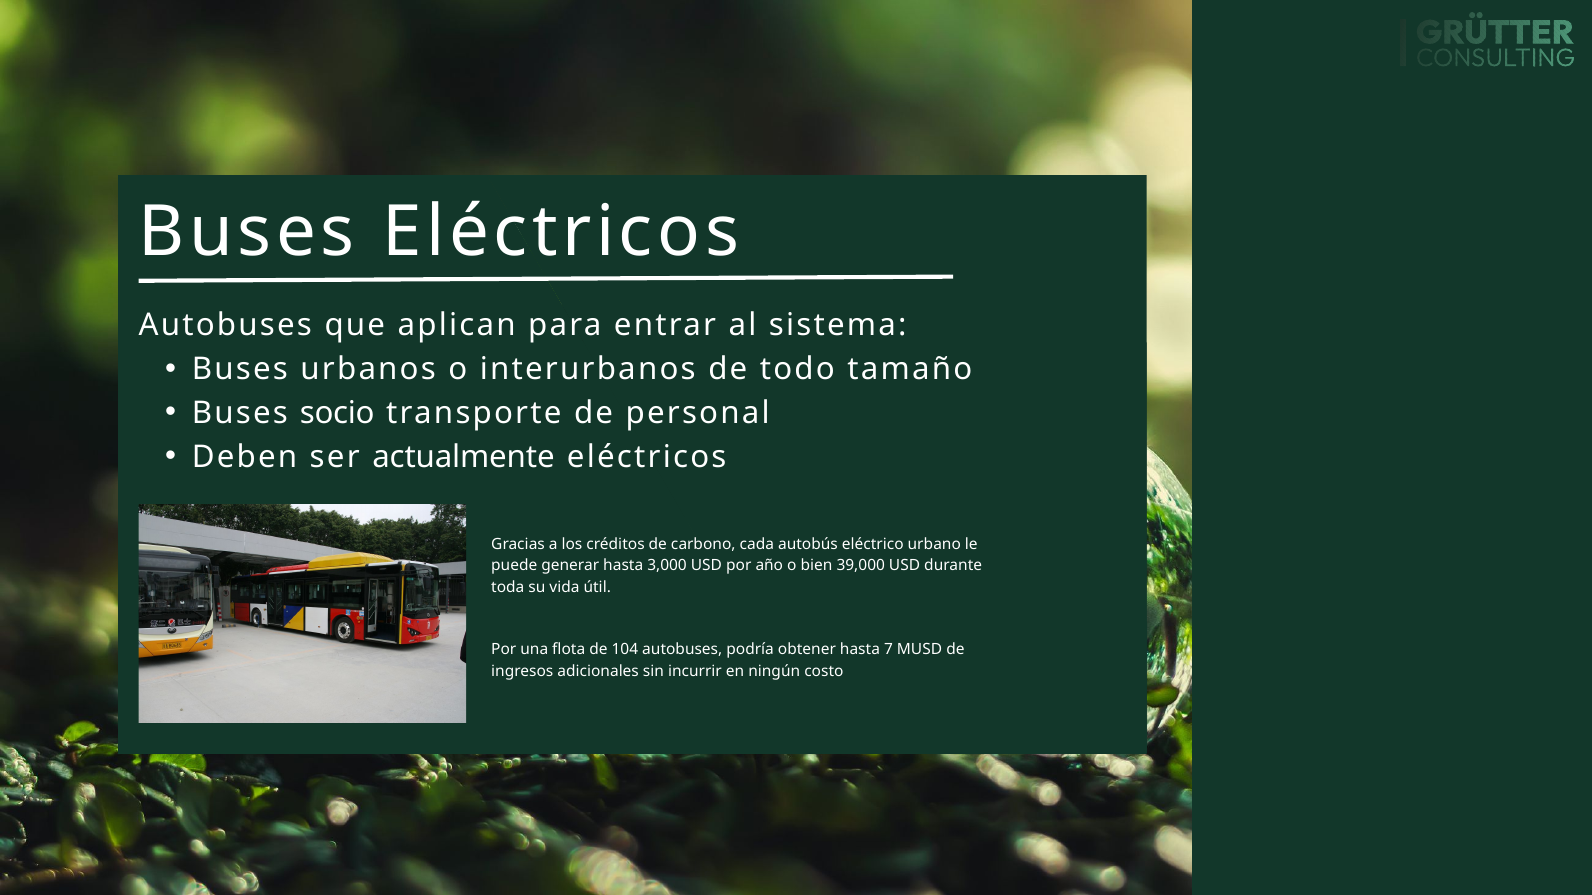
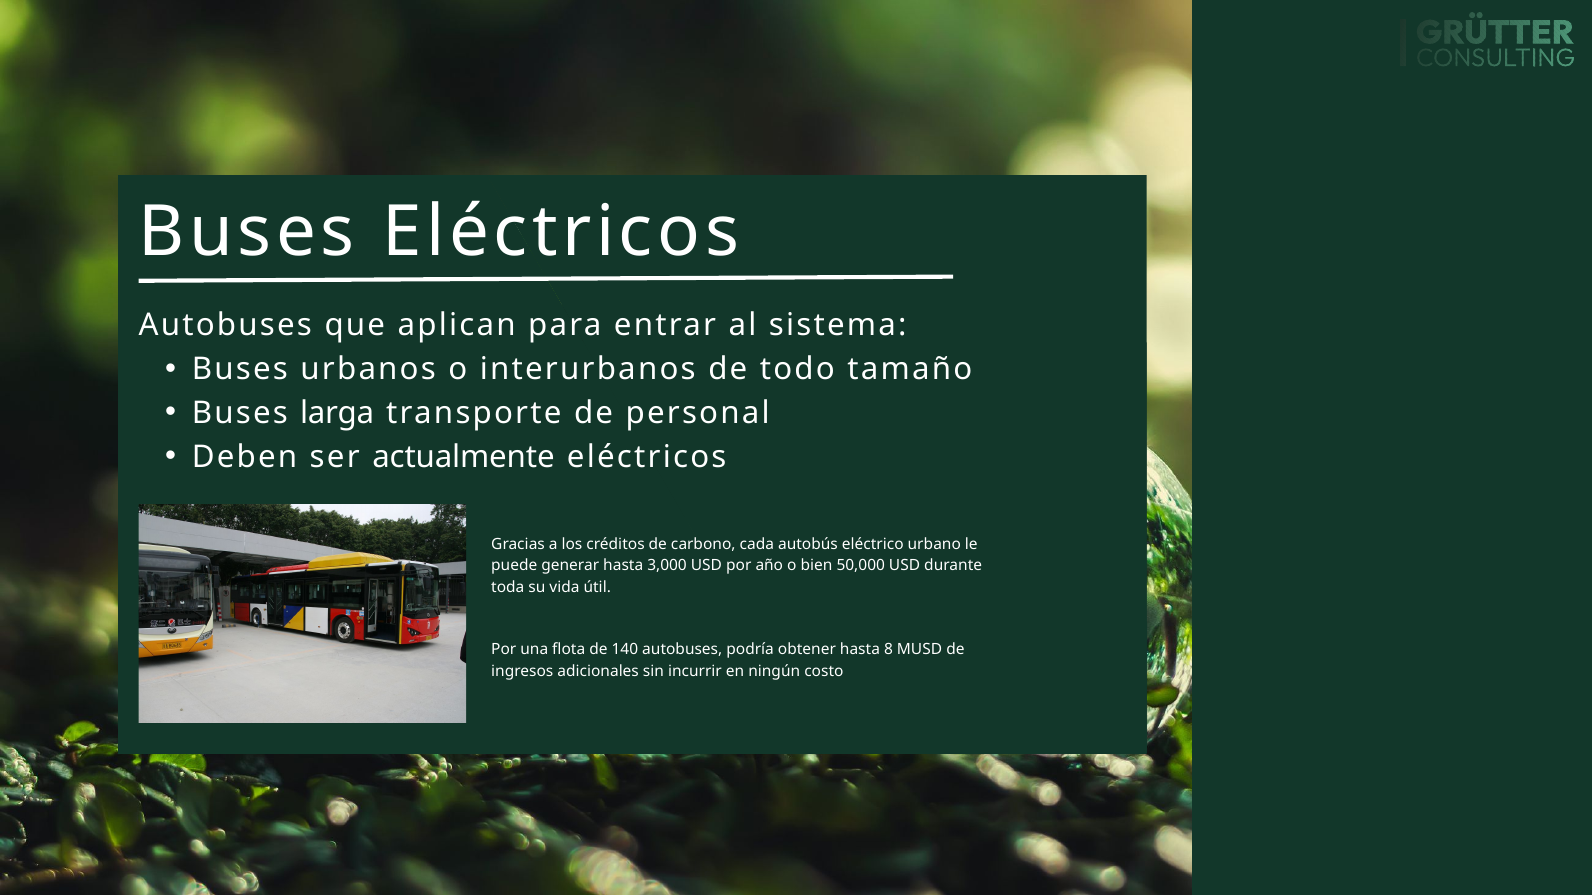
socio: socio -> larga
39,000: 39,000 -> 50,000
104: 104 -> 140
7: 7 -> 8
